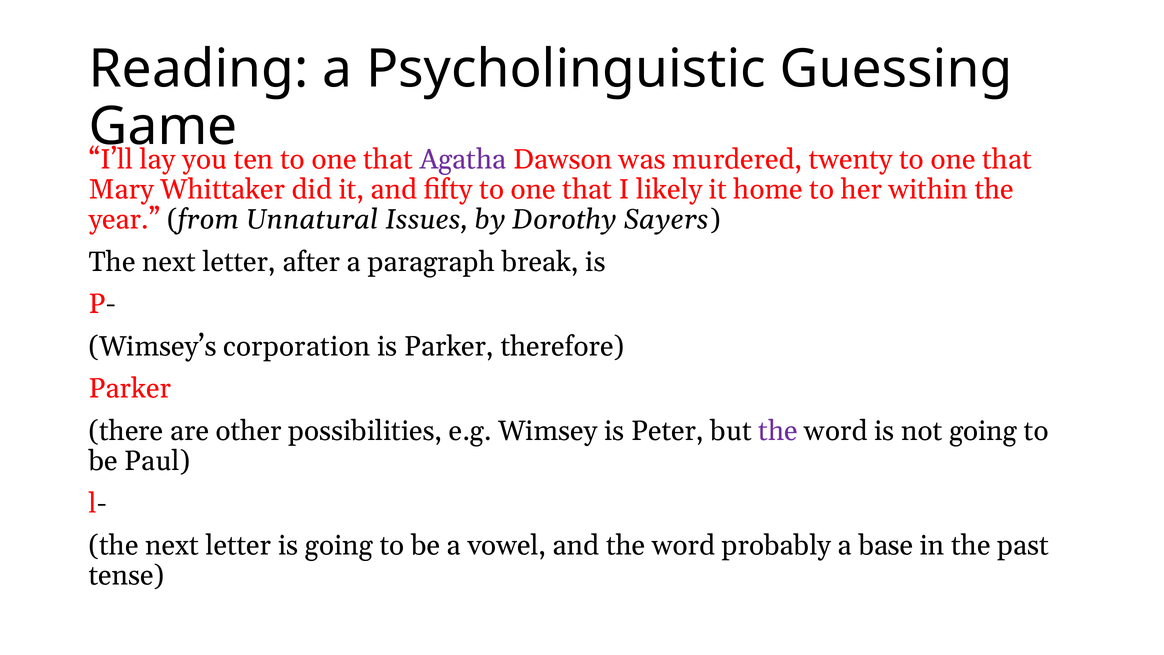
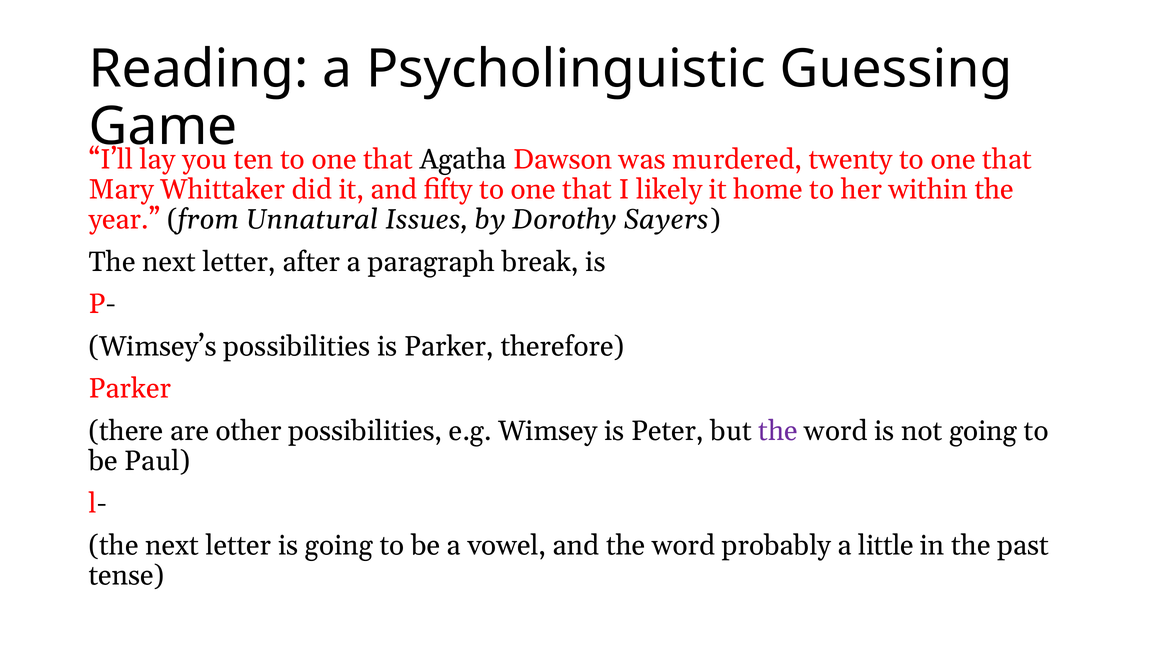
Agatha colour: purple -> black
Wimsey’s corporation: corporation -> possibilities
base: base -> little
